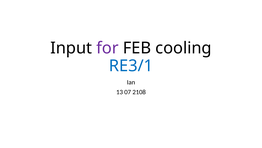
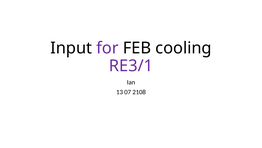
RE3/1 colour: blue -> purple
